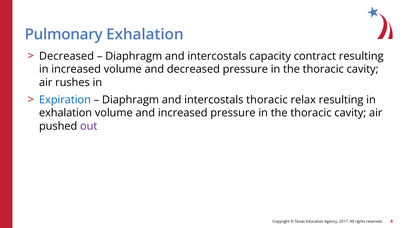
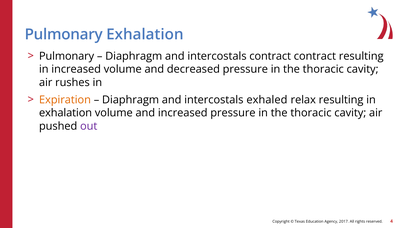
Decreased at (67, 56): Decreased -> Pulmonary
intercostals capacity: capacity -> contract
Expiration colour: blue -> orange
intercostals thoracic: thoracic -> exhaled
